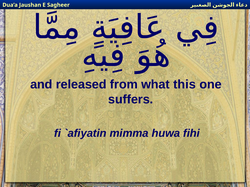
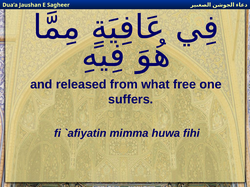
this: this -> free
